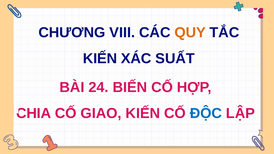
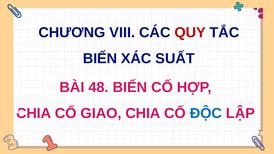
QUY colour: orange -> red
KIẾN at (100, 59): KIẾN -> BIẾN
24: 24 -> 48
GIAO KIẾN: KIẾN -> CHIA
